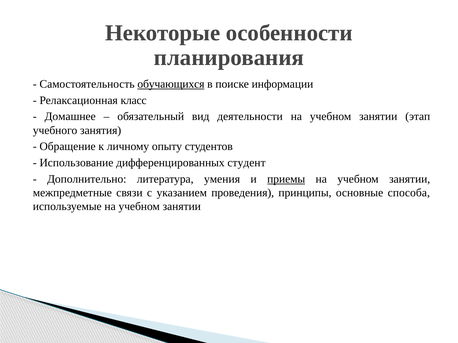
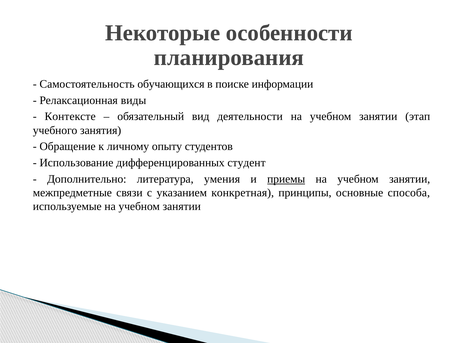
обучающихся underline: present -> none
класс: класс -> виды
Домашнее: Домашнее -> Контексте
проведения: проведения -> конкретная
